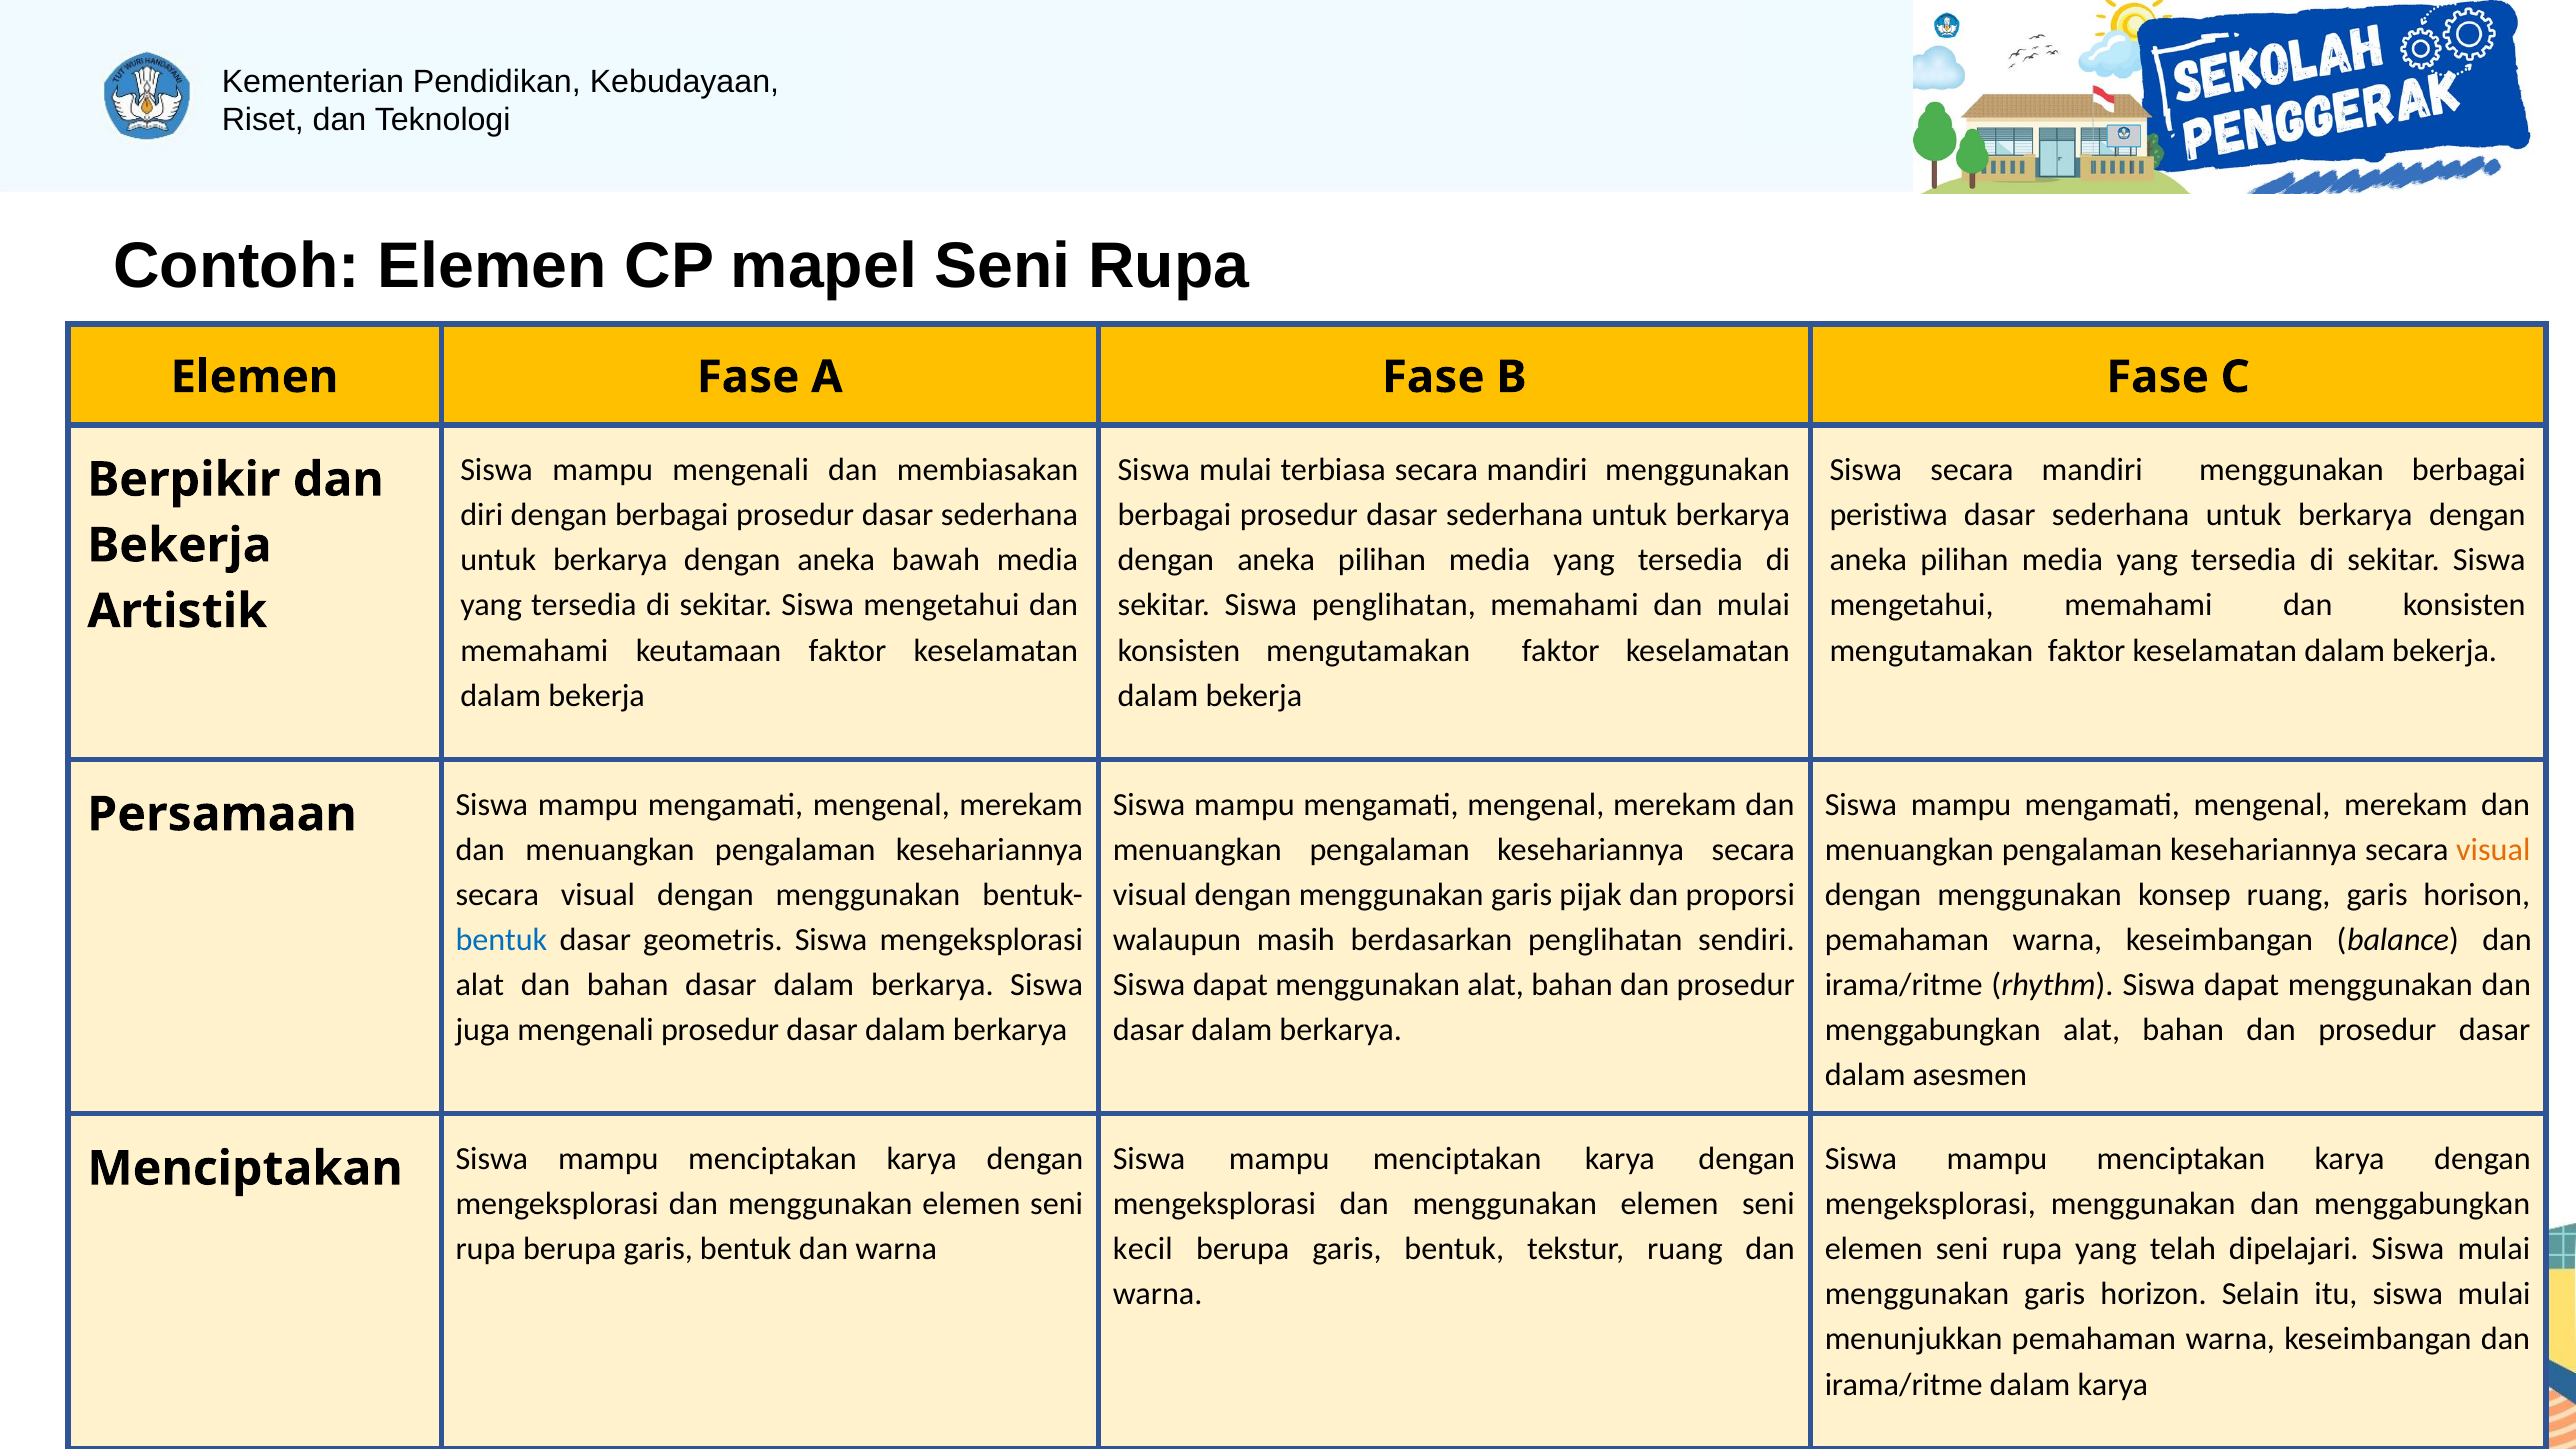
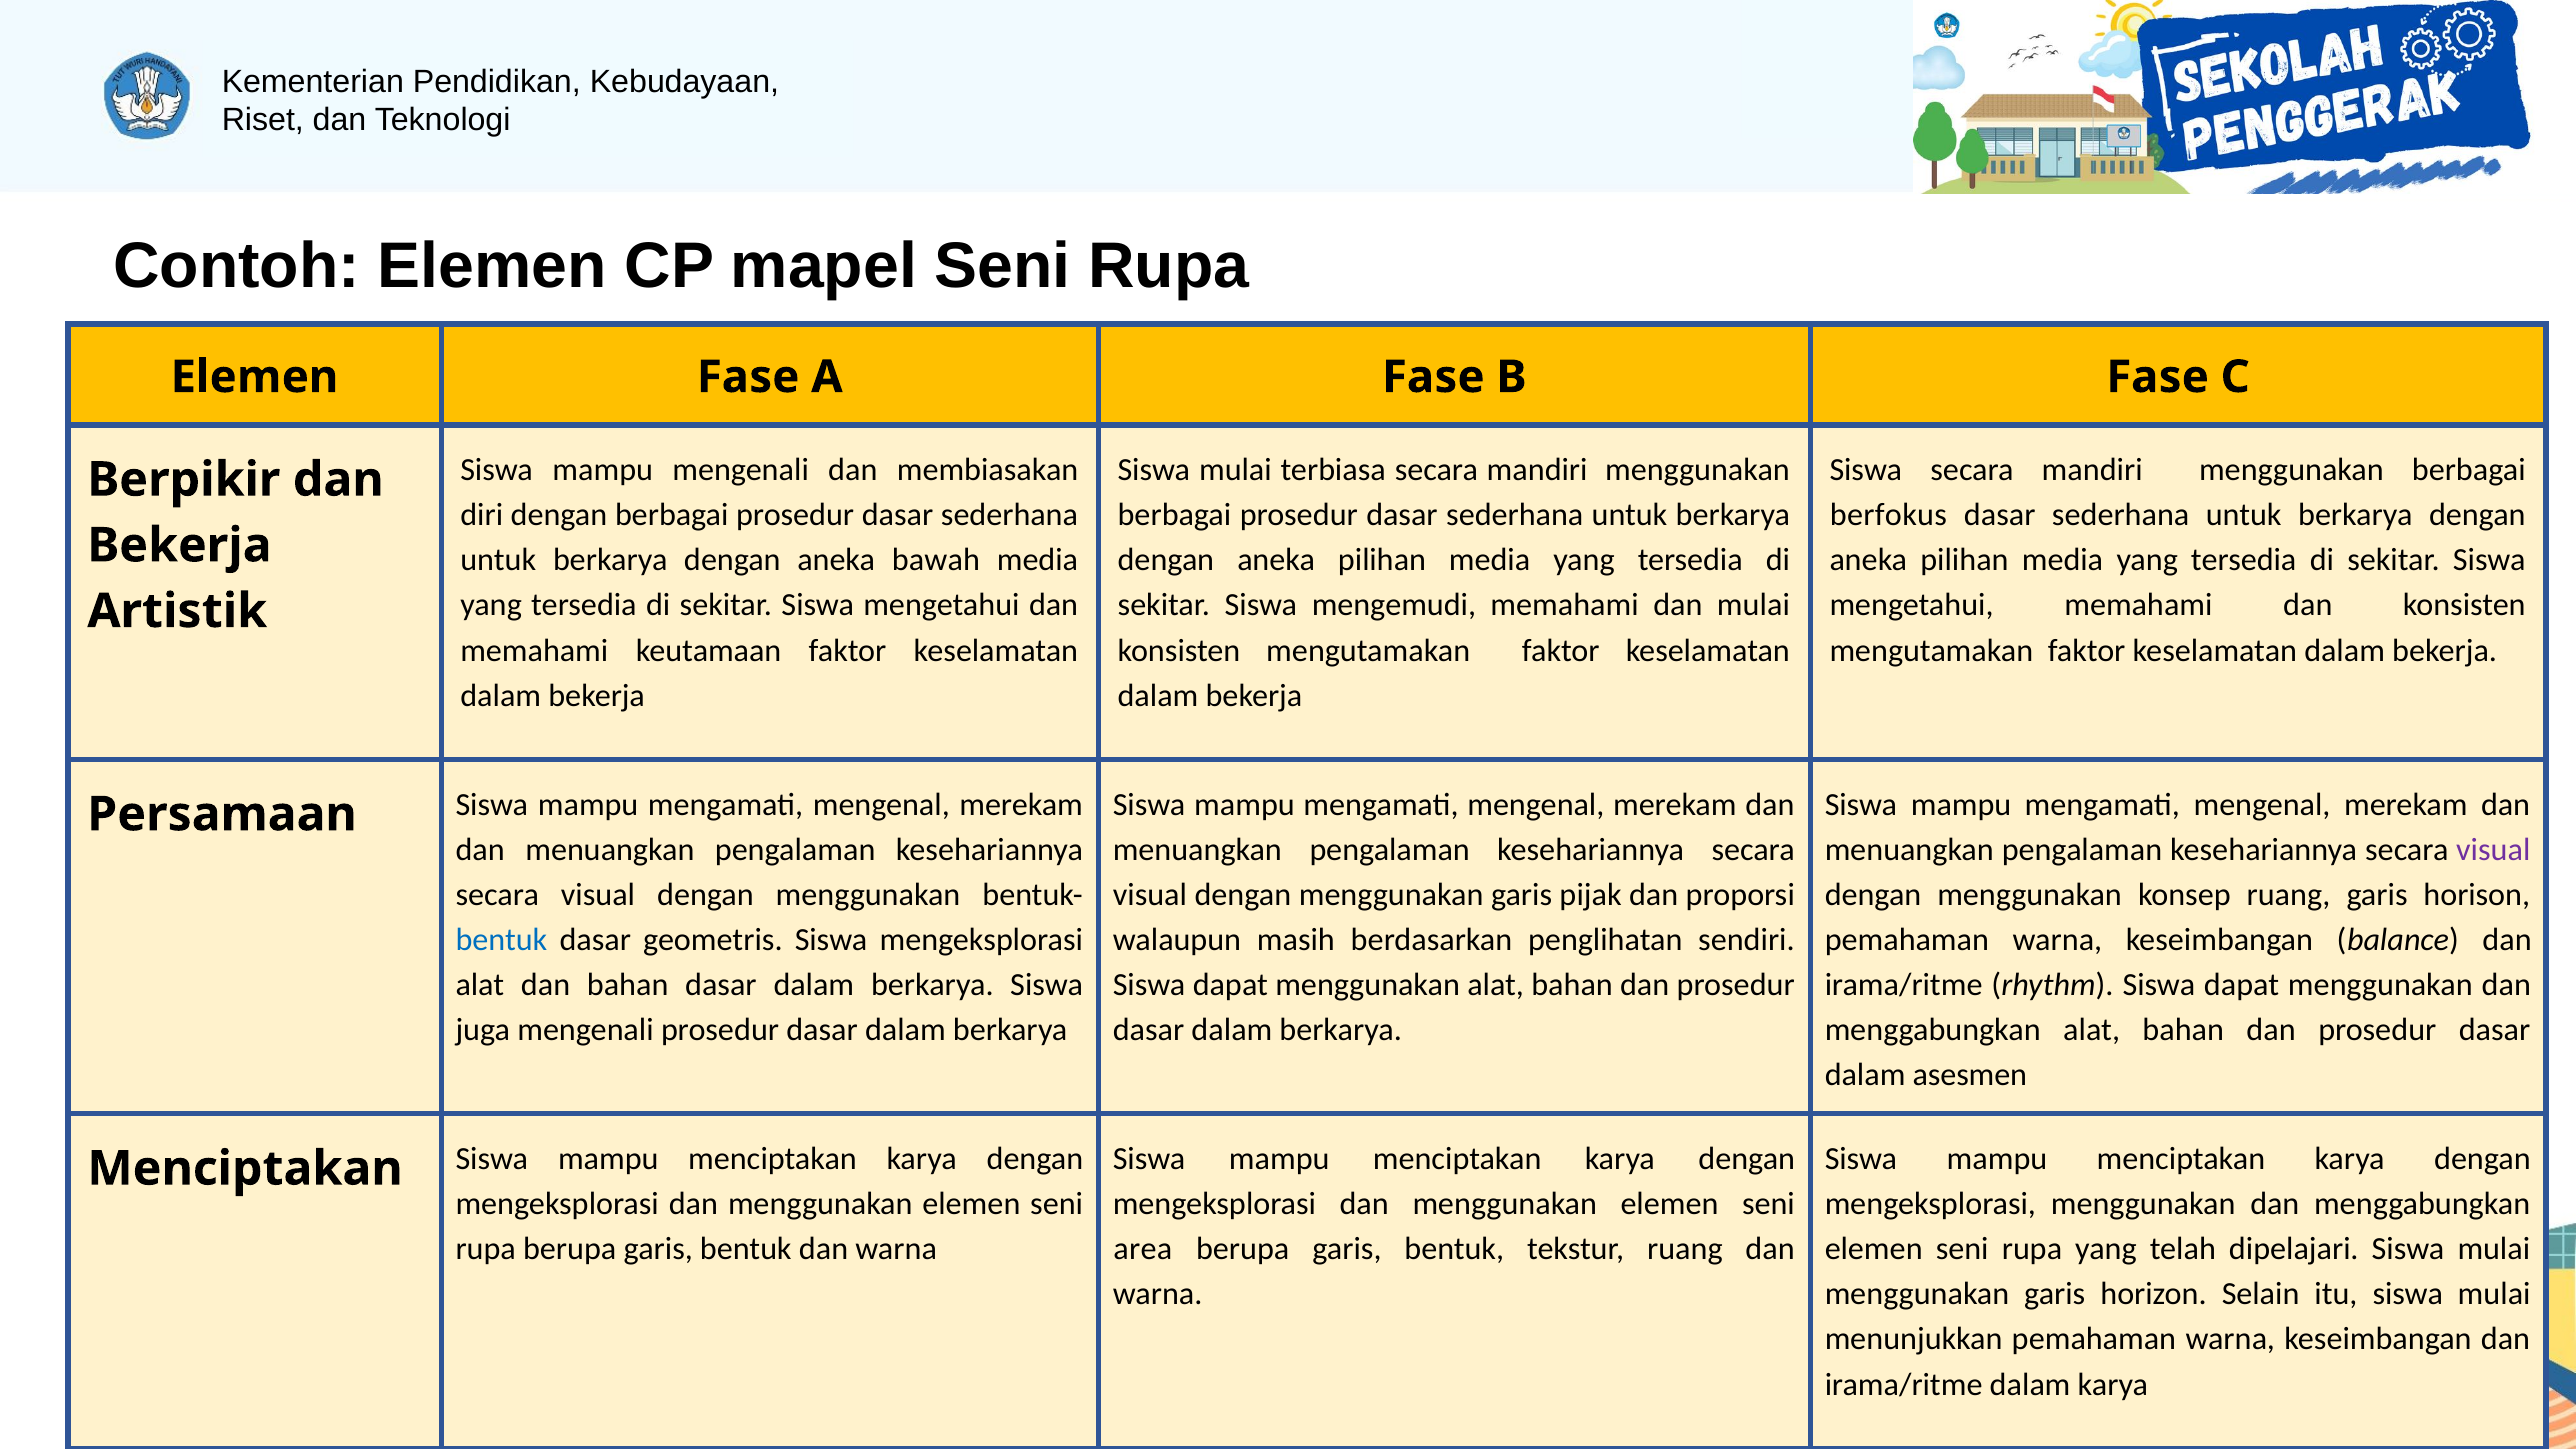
peristiwa: peristiwa -> berfokus
Siswa penglihatan: penglihatan -> mengemudi
visual at (2493, 850) colour: orange -> purple
kecil: kecil -> area
